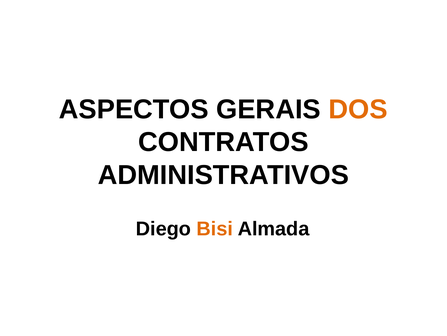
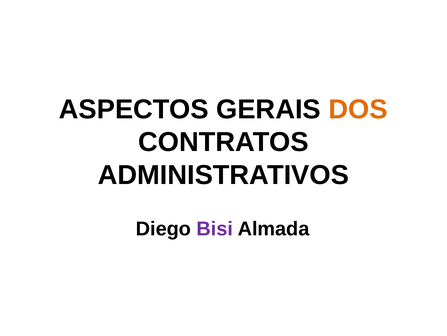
Bisi colour: orange -> purple
